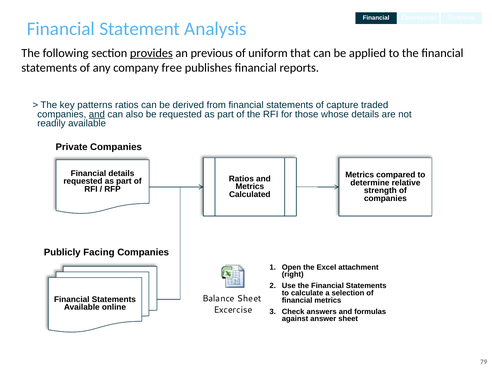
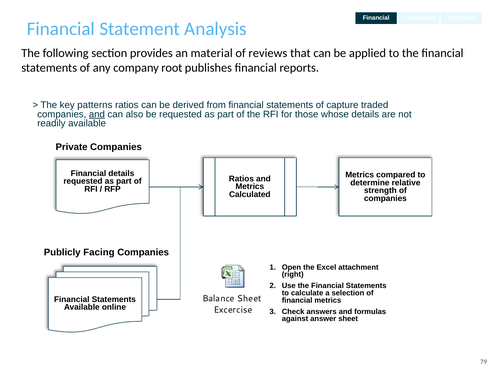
provides underline: present -> none
previous: previous -> material
uniform: uniform -> reviews
free: free -> root
